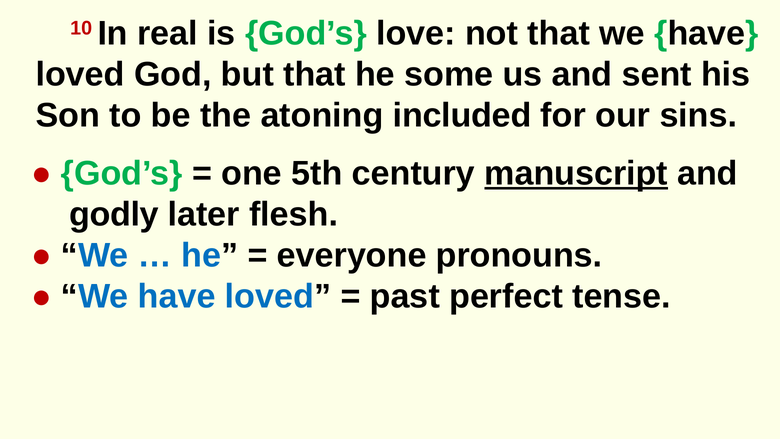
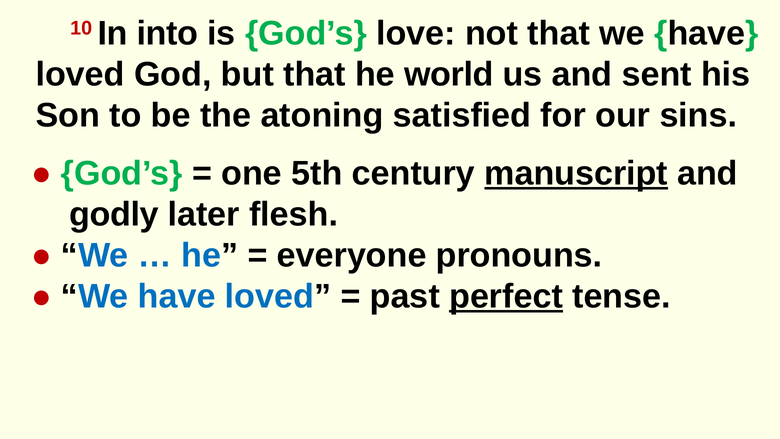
real: real -> into
some: some -> world
included: included -> satisfied
perfect underline: none -> present
